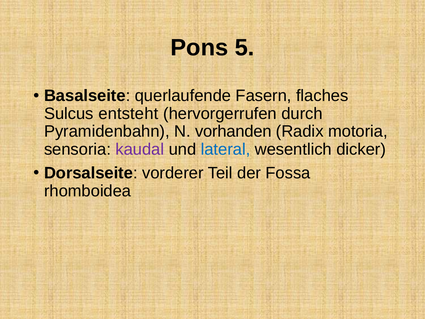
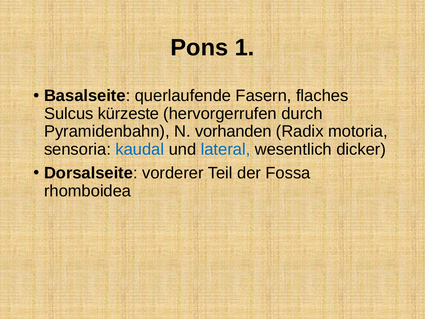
5: 5 -> 1
entsteht: entsteht -> kürzeste
kaudal colour: purple -> blue
